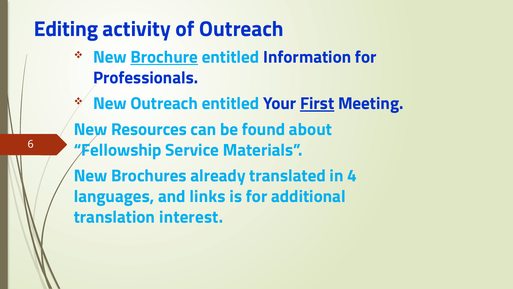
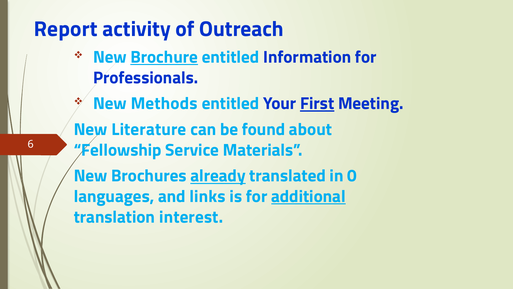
Editing: Editing -> Report
New Outreach: Outreach -> Methods
Resources: Resources -> Literature
already underline: none -> present
4: 4 -> 0
additional underline: none -> present
